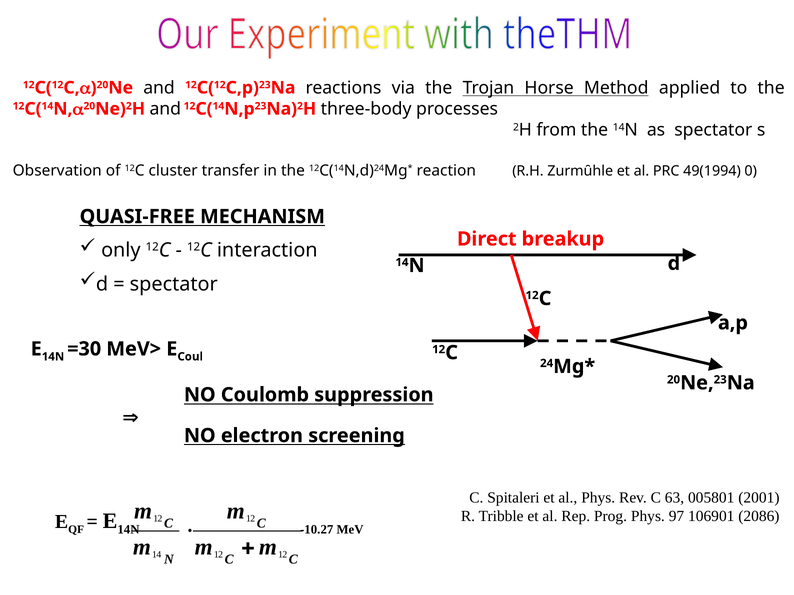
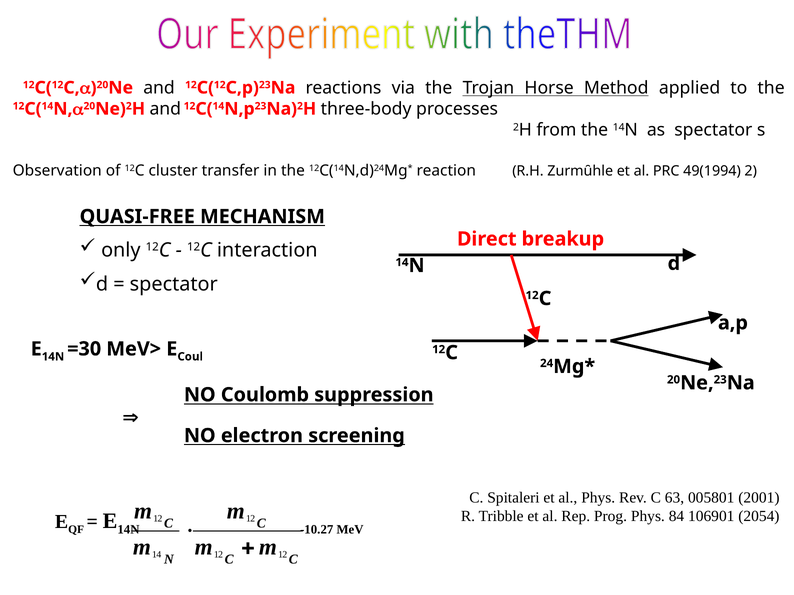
0: 0 -> 2
97: 97 -> 84
2086: 2086 -> 2054
